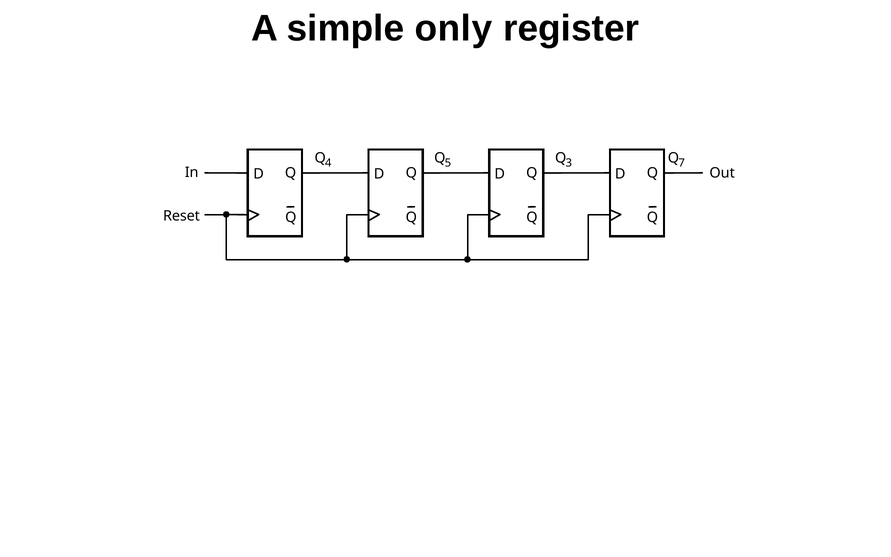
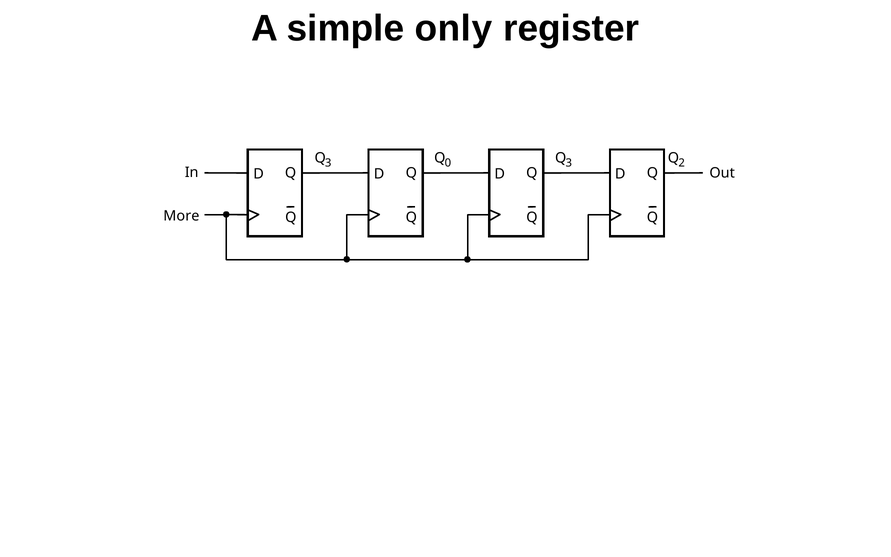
4 at (328, 163): 4 -> 3
5: 5 -> 0
7: 7 -> 2
Reset: Reset -> More
